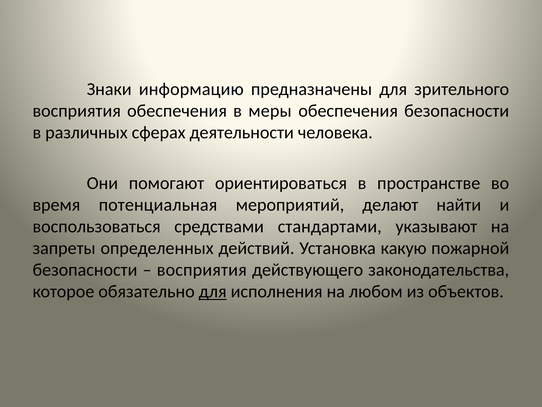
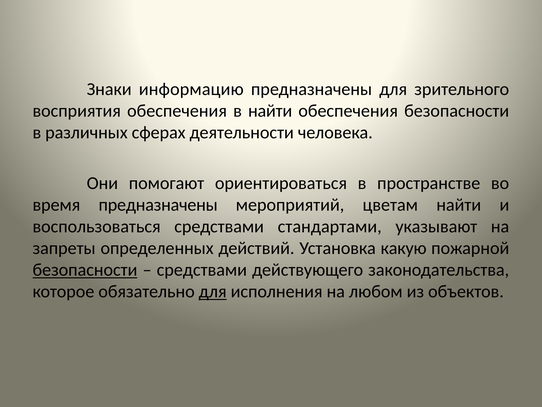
в меры: меры -> найти
время потенциальная: потенциальная -> предназначены
делают: делают -> цветам
безопасности at (85, 270) underline: none -> present
восприятия at (202, 270): восприятия -> средствами
